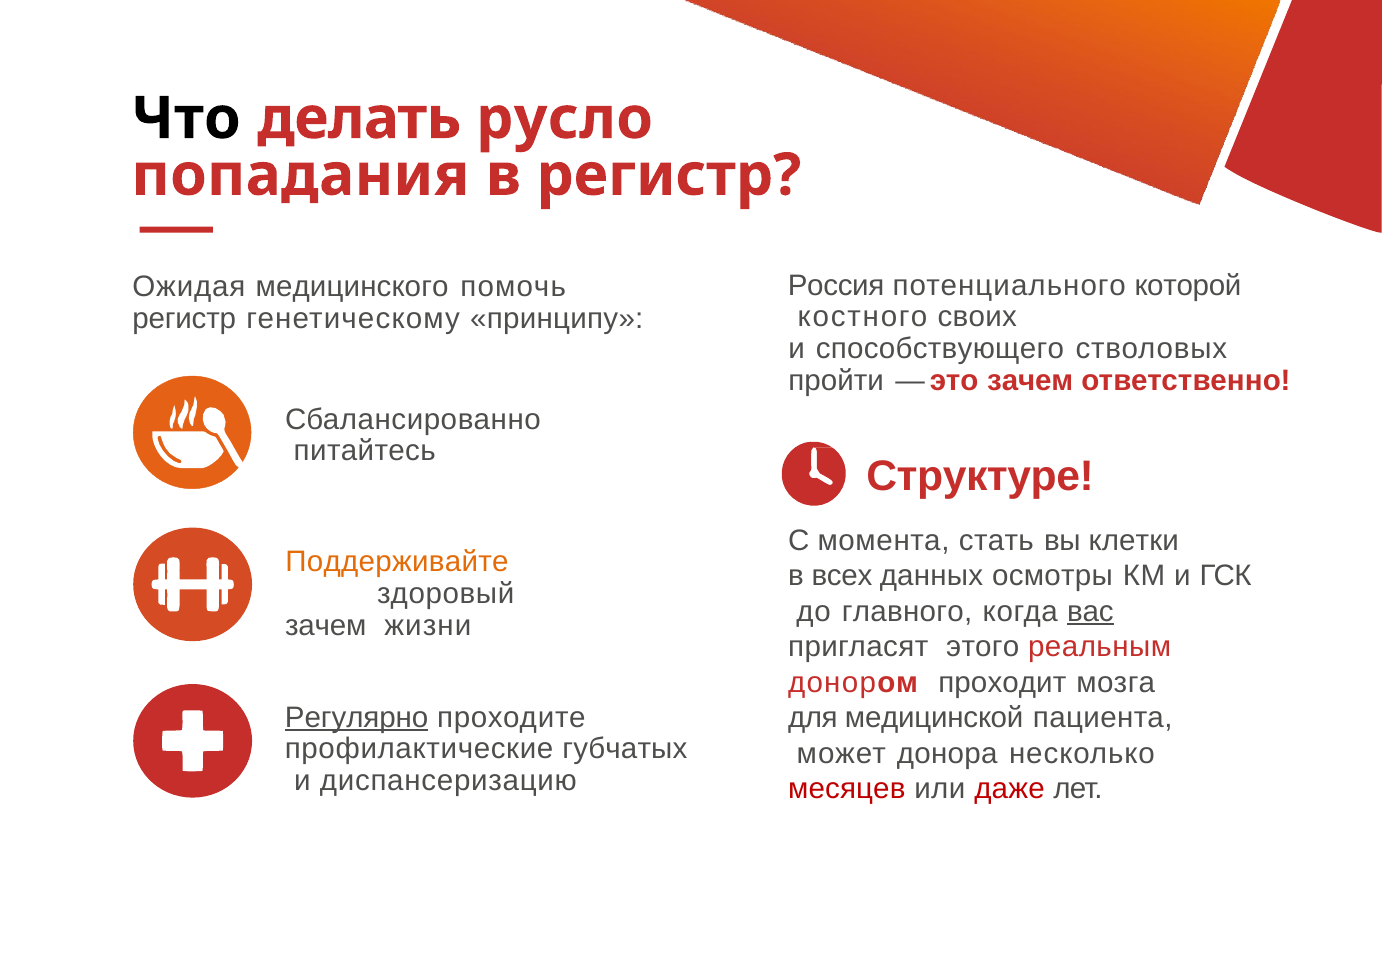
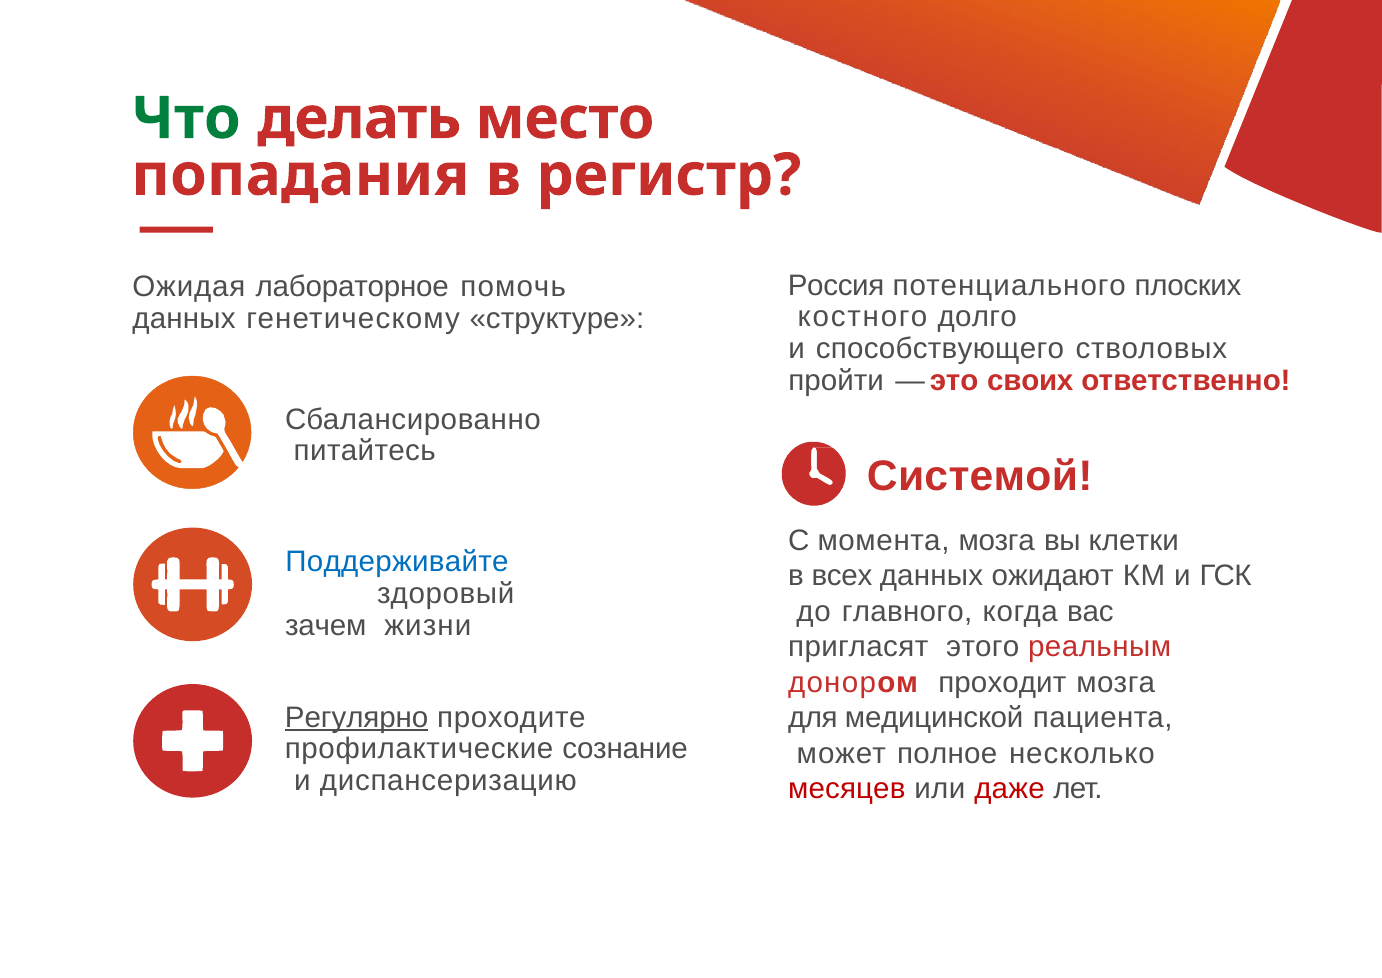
Что colour: black -> green
русло: русло -> место
которой: которой -> плоских
медицинского: медицинского -> лабораторное
своих: своих -> долго
регистр at (184, 319): регистр -> данных
принципу: принципу -> структуре
это зачем: зачем -> своих
Структуре: Структуре -> Системой
момента стать: стать -> мозга
Поддерживайте colour: orange -> blue
осмотры: осмотры -> ожидают
вас underline: present -> none
губчатых: губчатых -> сознание
донора: донора -> полное
